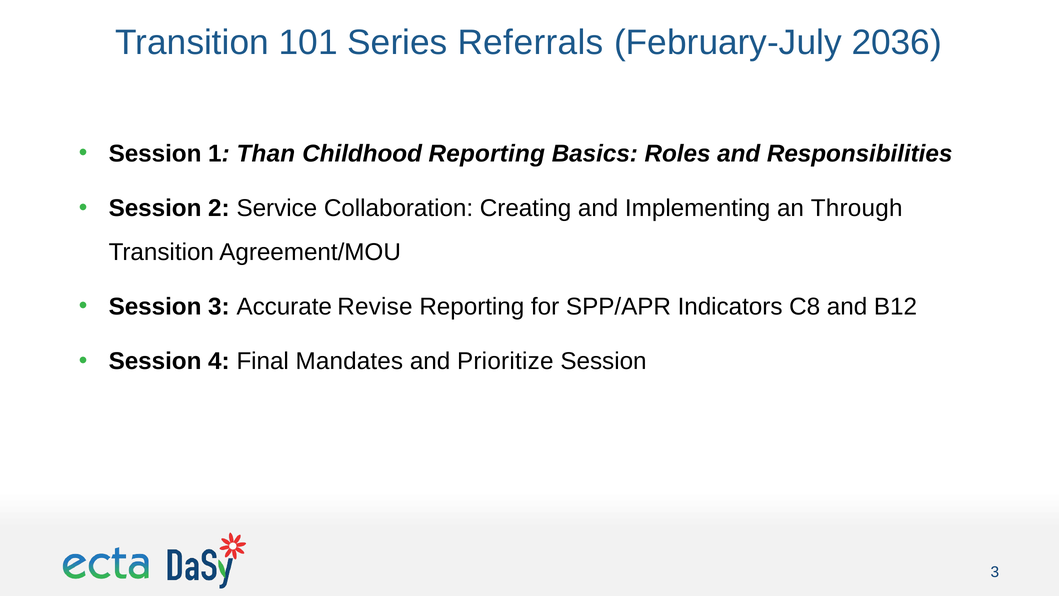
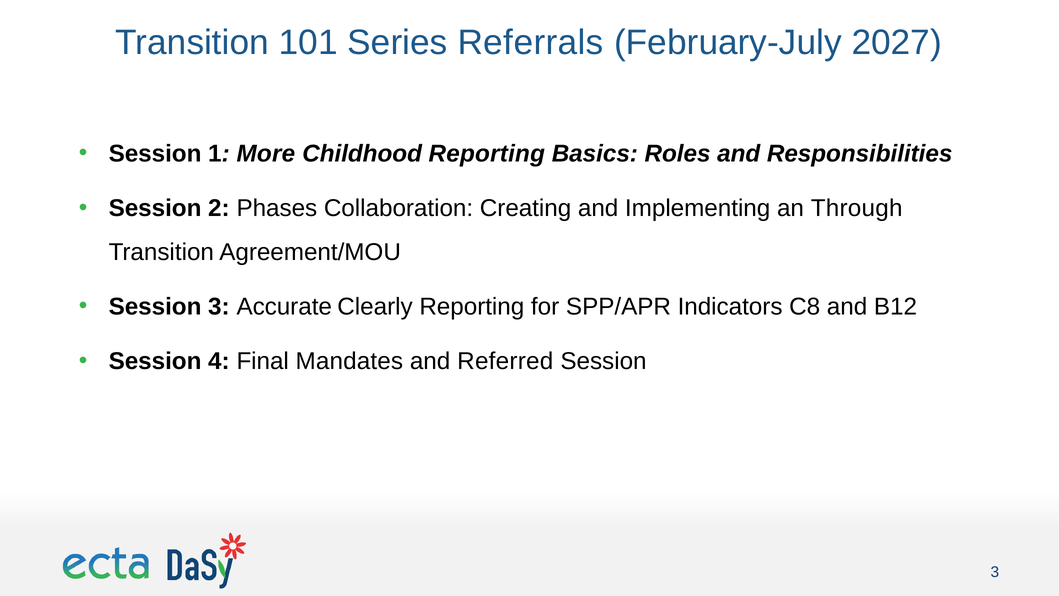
2036: 2036 -> 2027
Than: Than -> More
Service: Service -> Phases
Revise: Revise -> Clearly
Prioritize: Prioritize -> Referred
